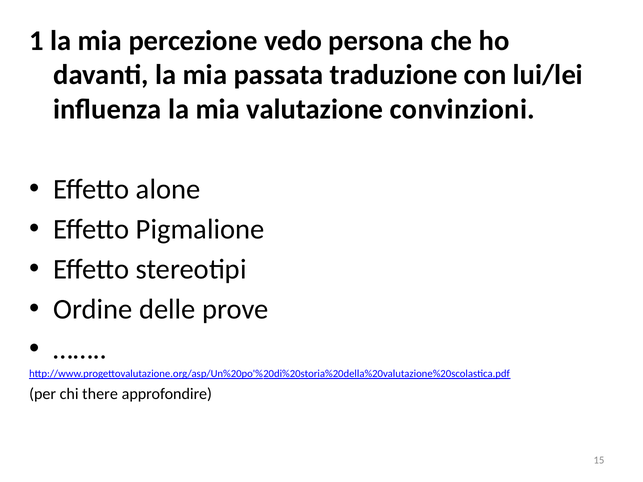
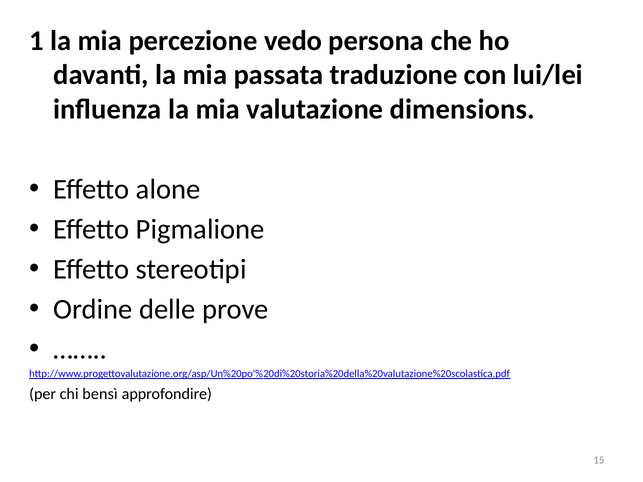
convinzioni: convinzioni -> dimensions
there: there -> bensì
